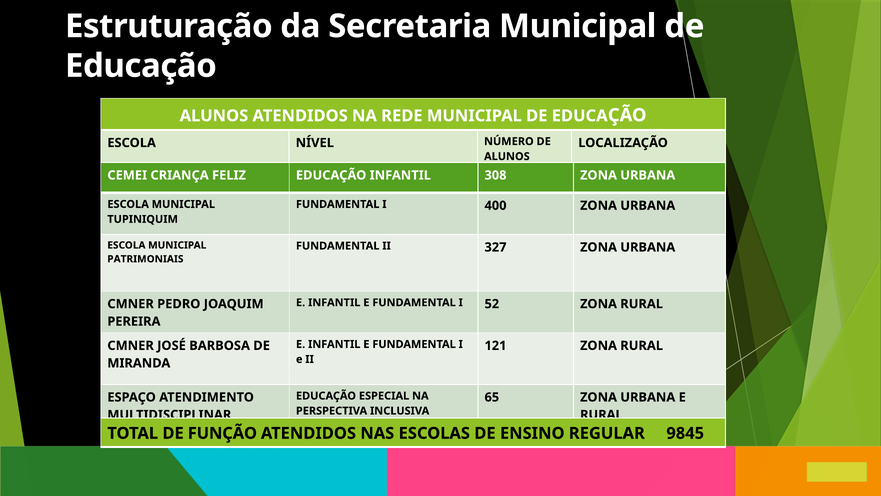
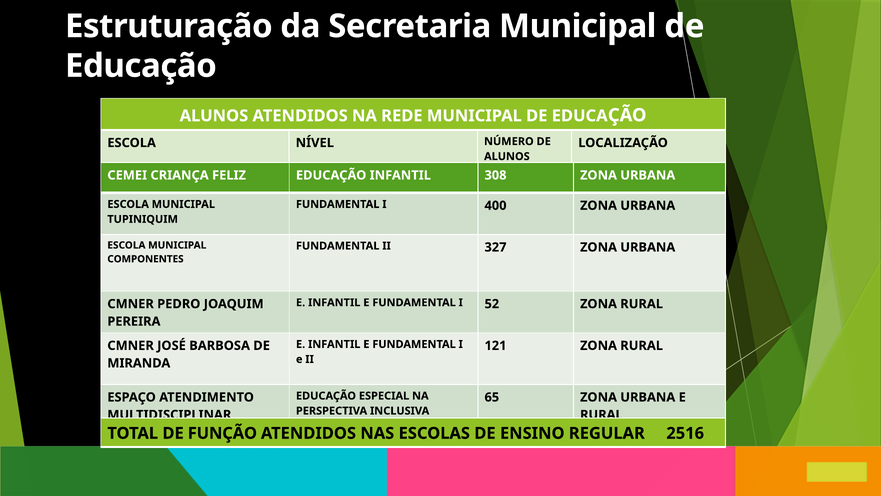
PATRIMONIAIS: PATRIMONIAIS -> COMPONENTES
9845: 9845 -> 2516
